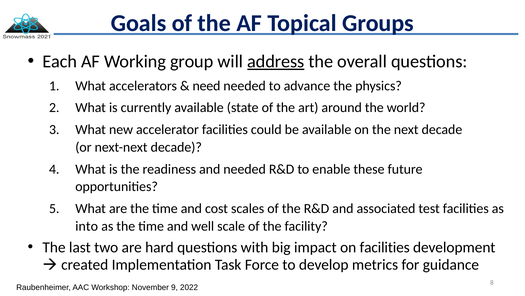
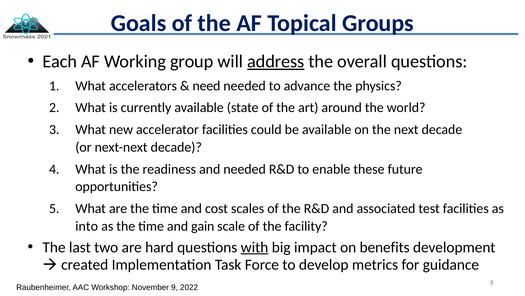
well: well -> gain
with underline: none -> present
on facilities: facilities -> benefits
